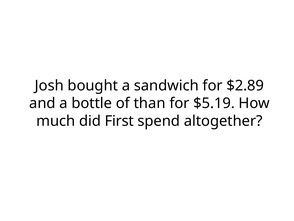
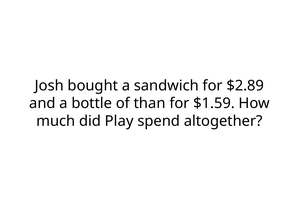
$5.19: $5.19 -> $1.59
First: First -> Play
